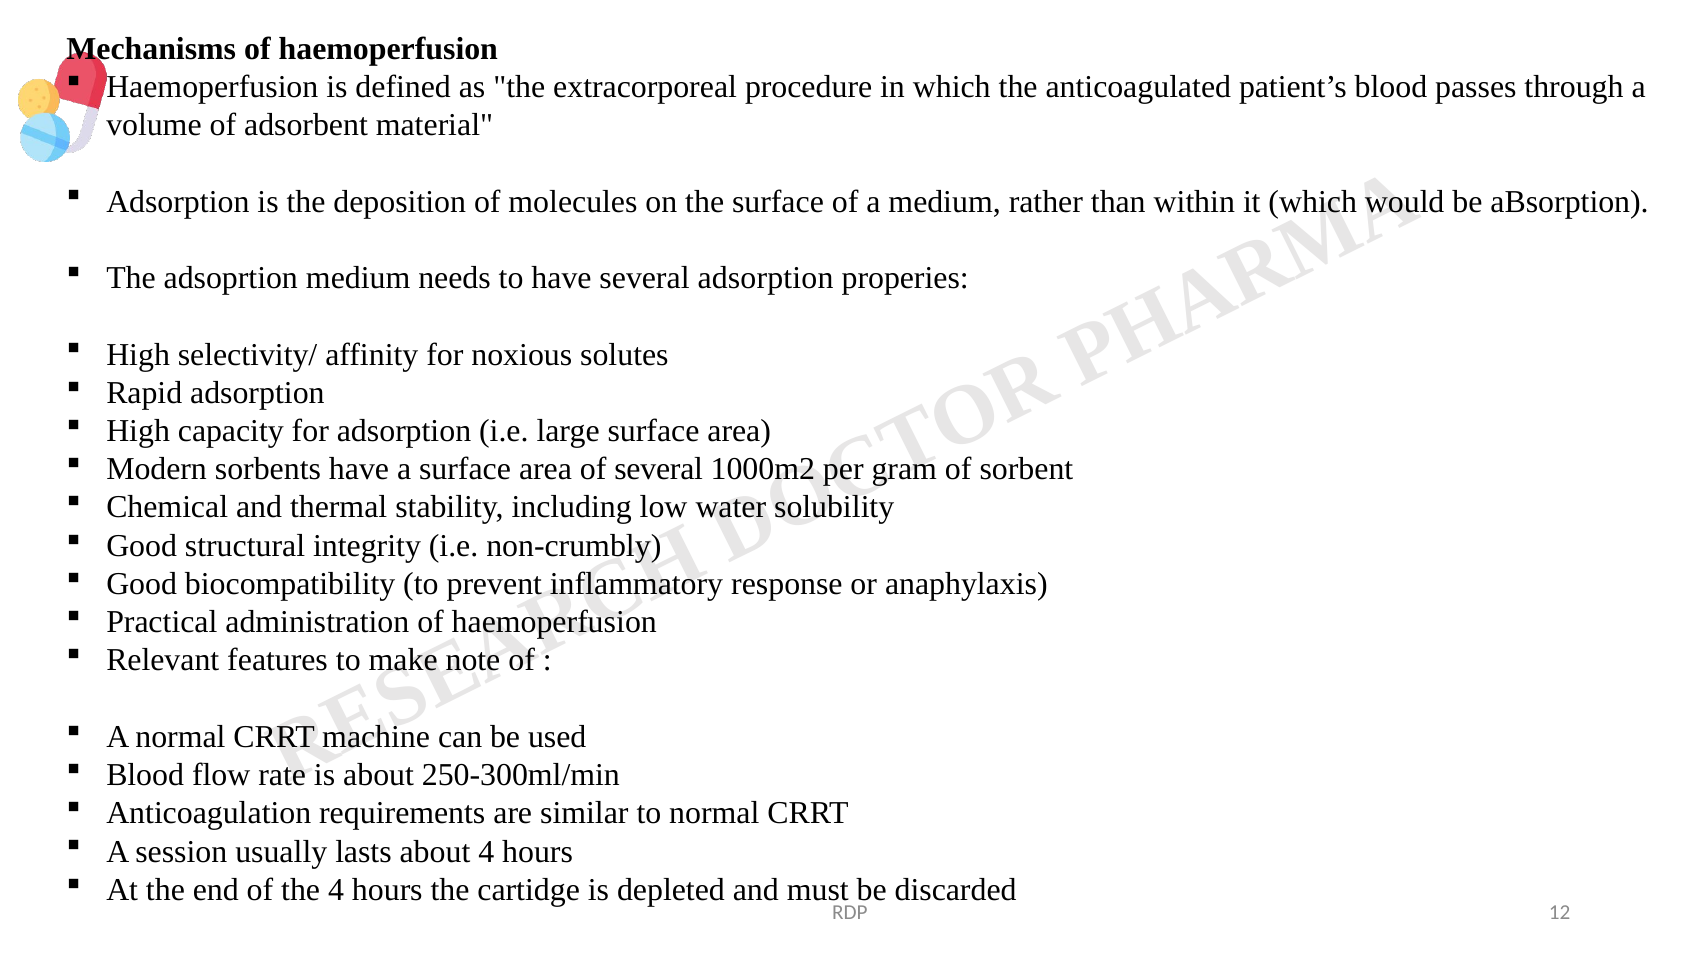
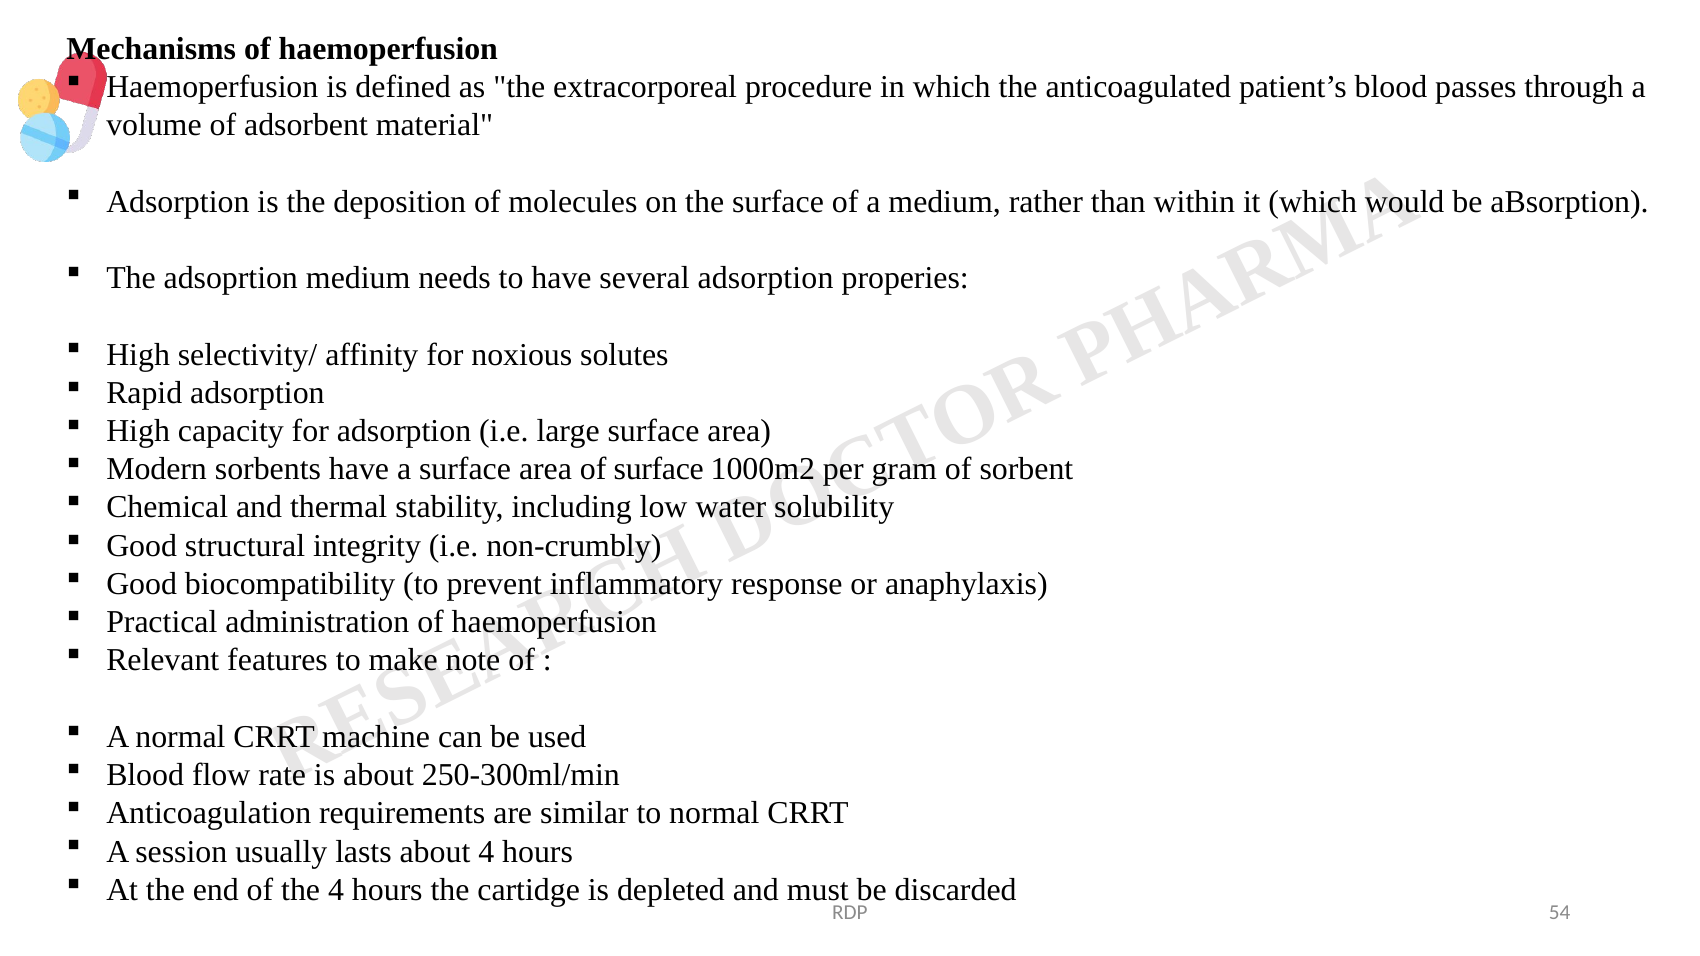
of several: several -> surface
12: 12 -> 54
